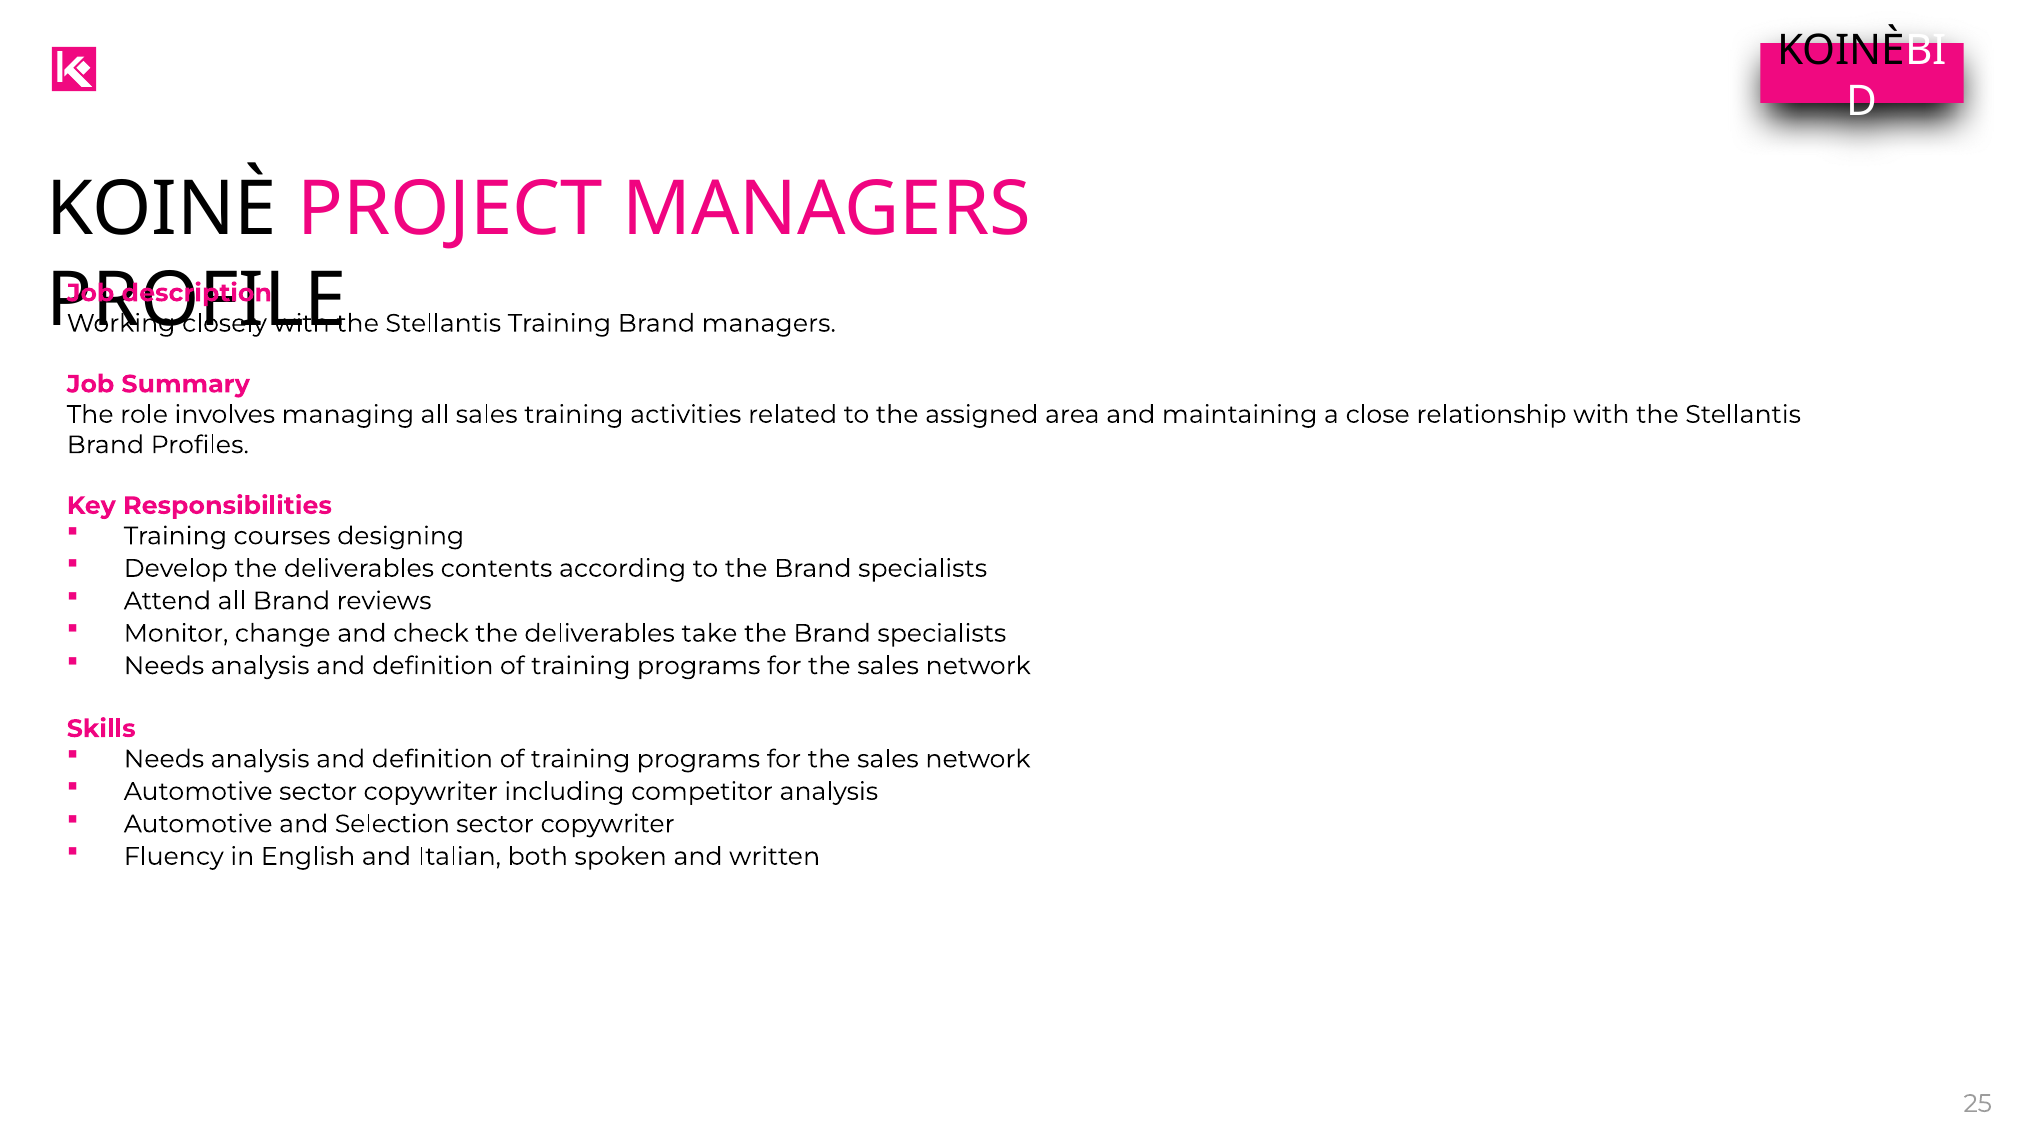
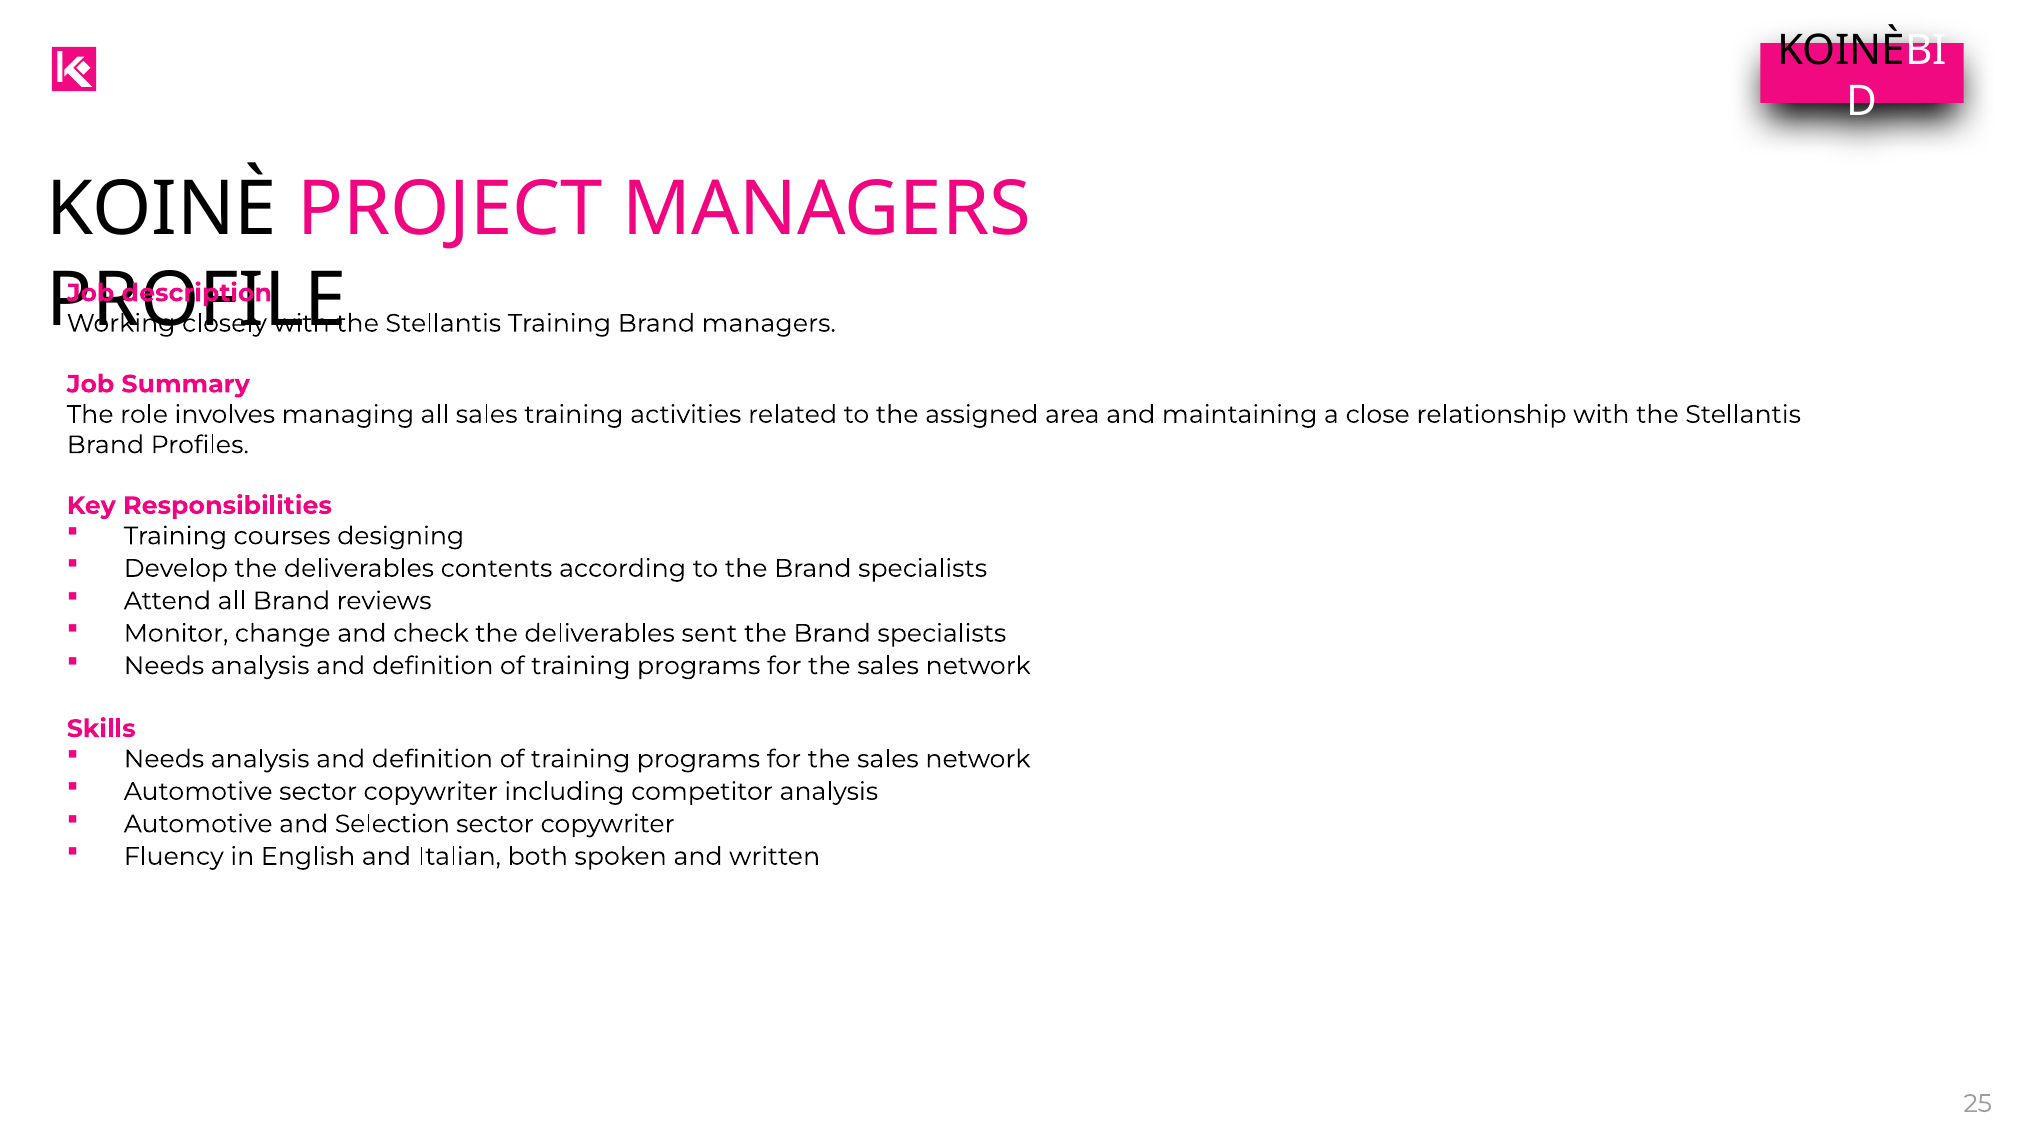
take: take -> sent
